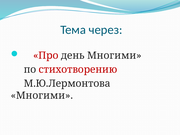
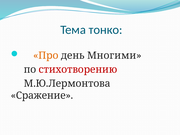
через: через -> тонко
Про colour: red -> orange
Многими at (42, 95): Многими -> Сражение
